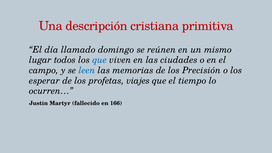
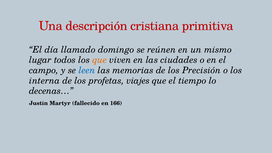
que at (100, 60) colour: blue -> orange
esperar: esperar -> interna
ocurren…: ocurren… -> decenas…
